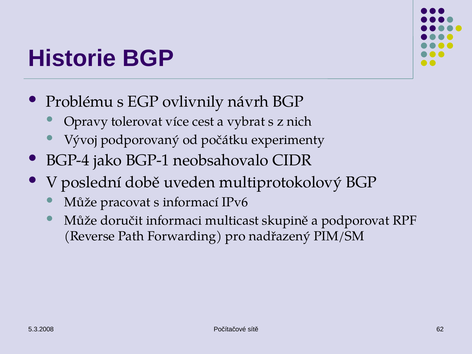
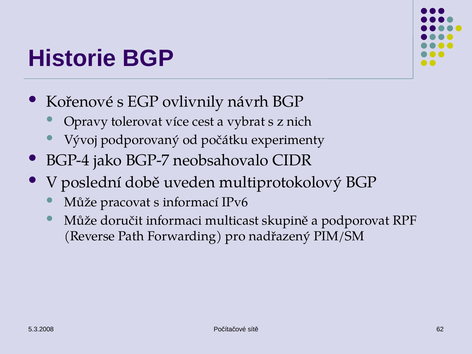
Problému: Problému -> Kořenové
BGP-1: BGP-1 -> BGP-7
